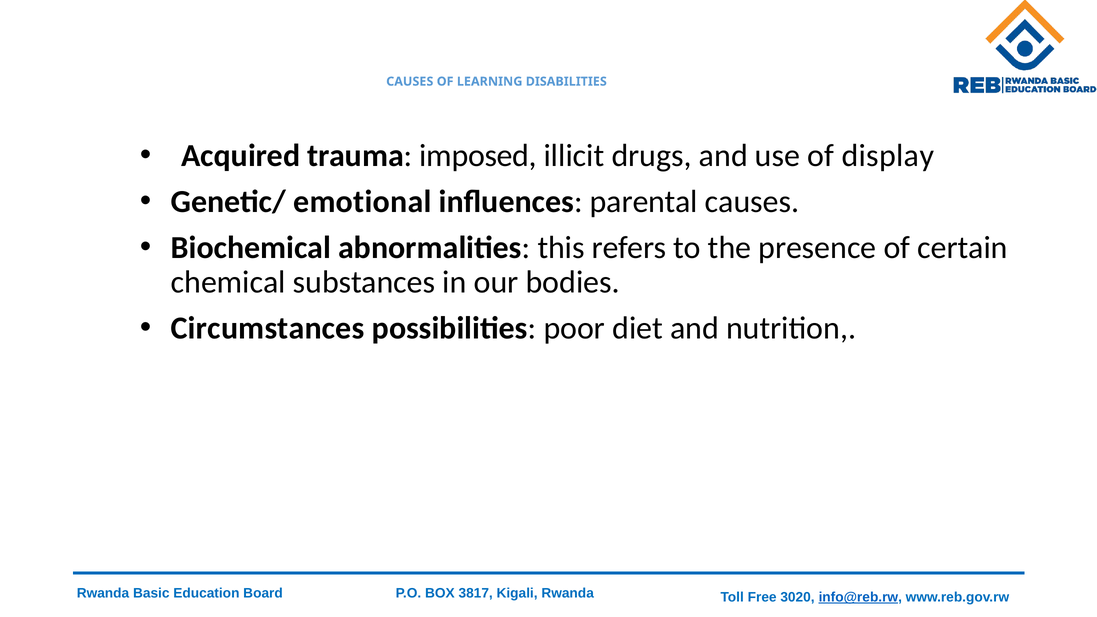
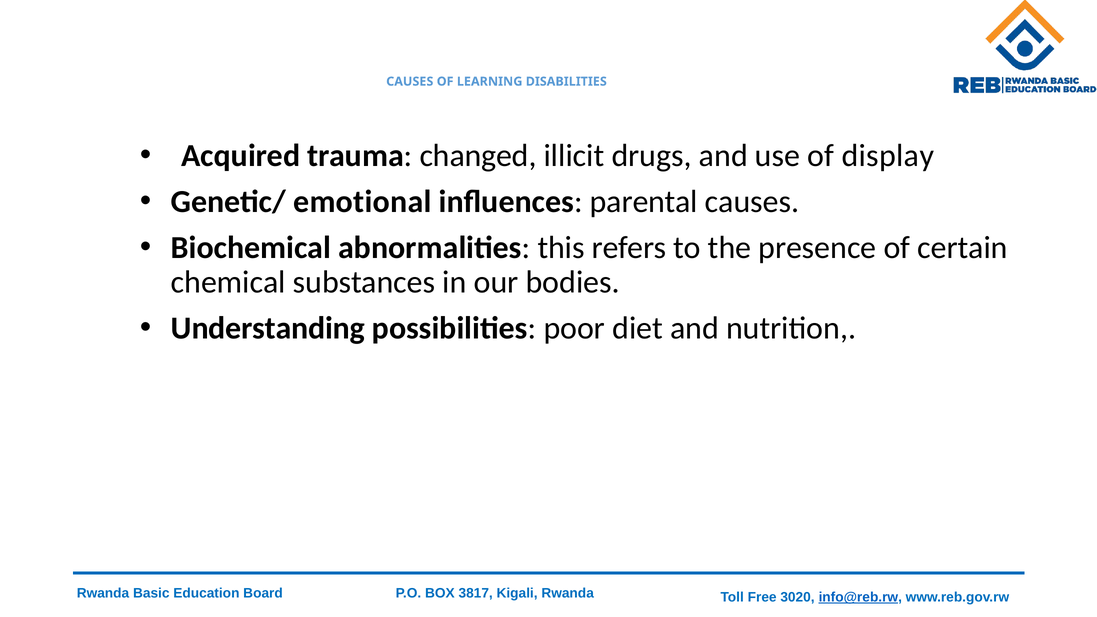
imposed: imposed -> changed
Circumstances: Circumstances -> Understanding
